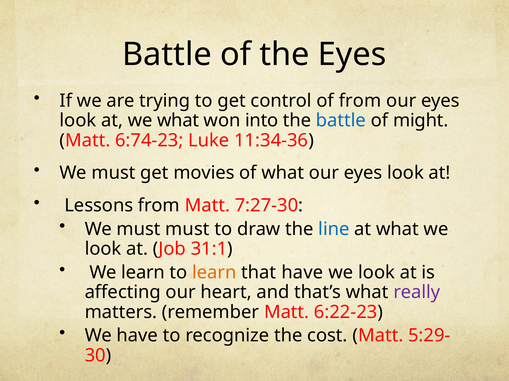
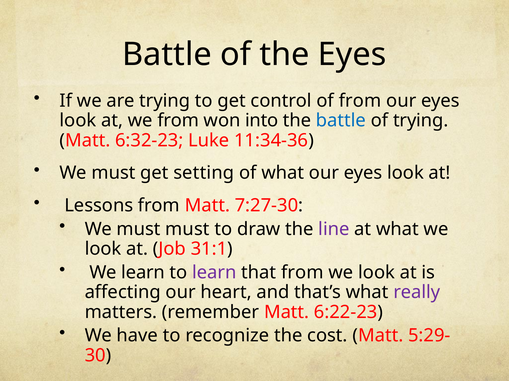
we what: what -> from
of might: might -> trying
6:74-23: 6:74-23 -> 6:32-23
movies: movies -> setting
line colour: blue -> purple
learn at (214, 273) colour: orange -> purple
that have: have -> from
